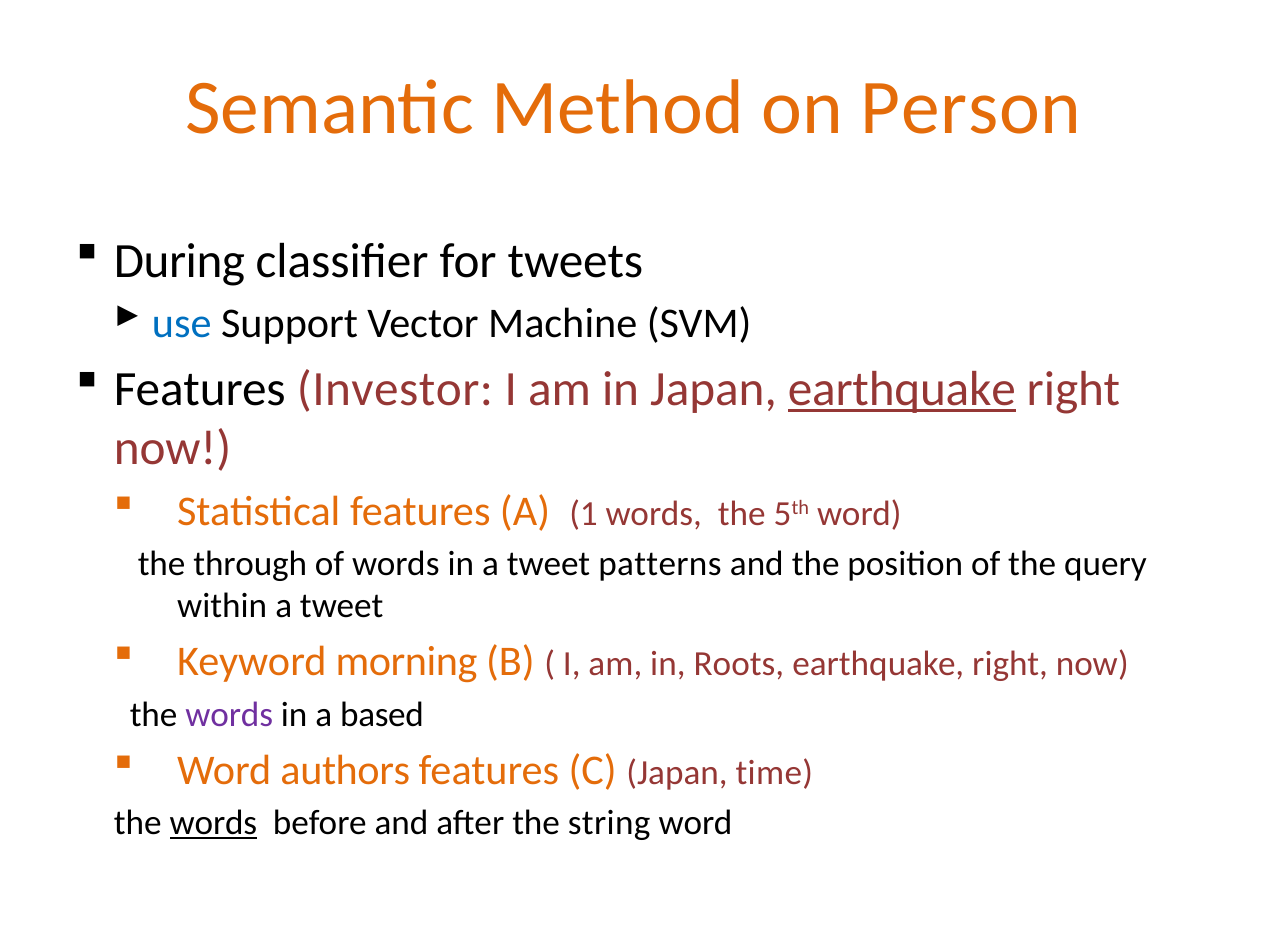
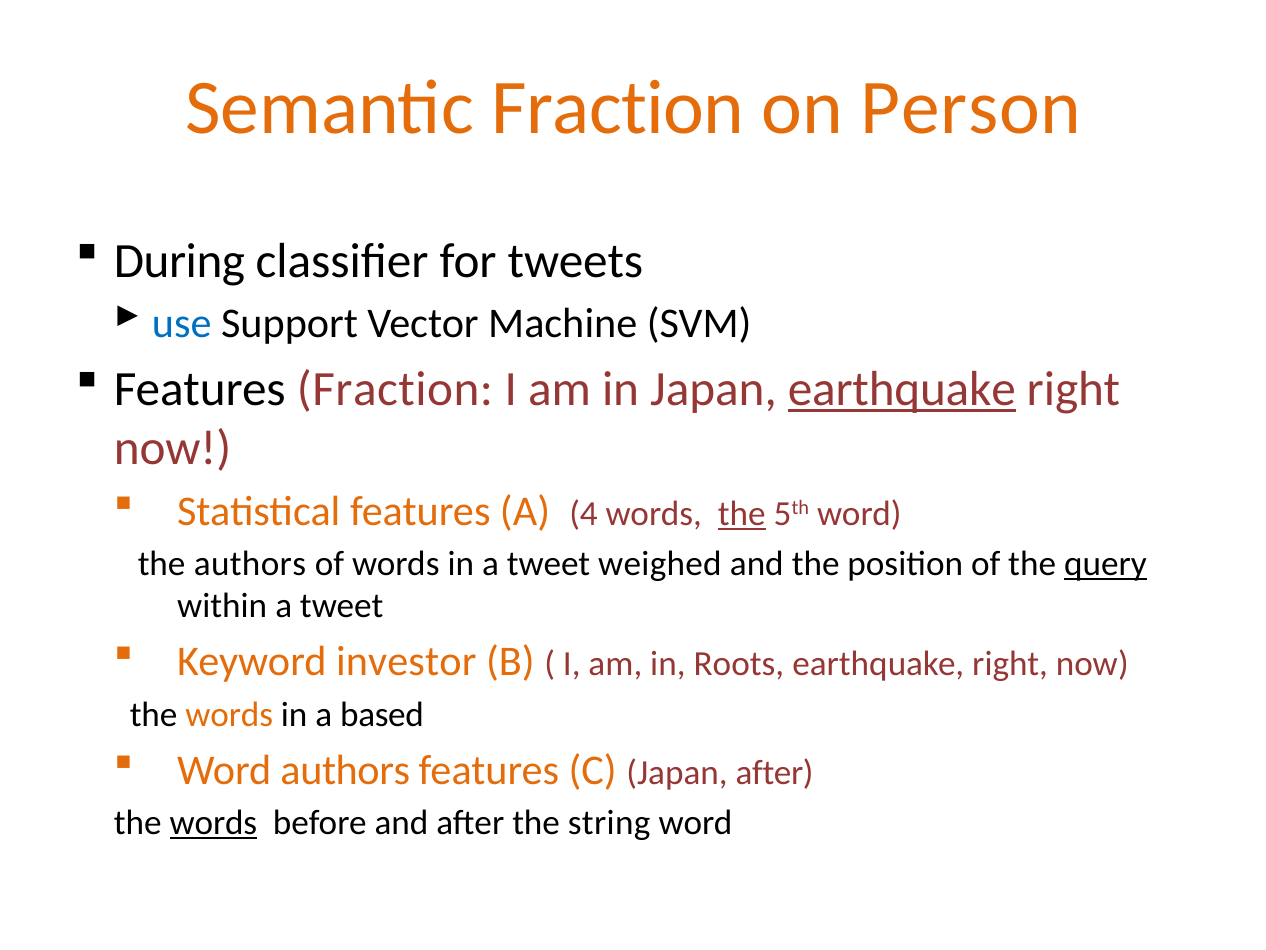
Semantic Method: Method -> Fraction
Features Investor: Investor -> Fraction
1: 1 -> 4
the at (742, 513) underline: none -> present
the through: through -> authors
patterns: patterns -> weighed
query underline: none -> present
morning: morning -> investor
words at (229, 714) colour: purple -> orange
Japan time: time -> after
